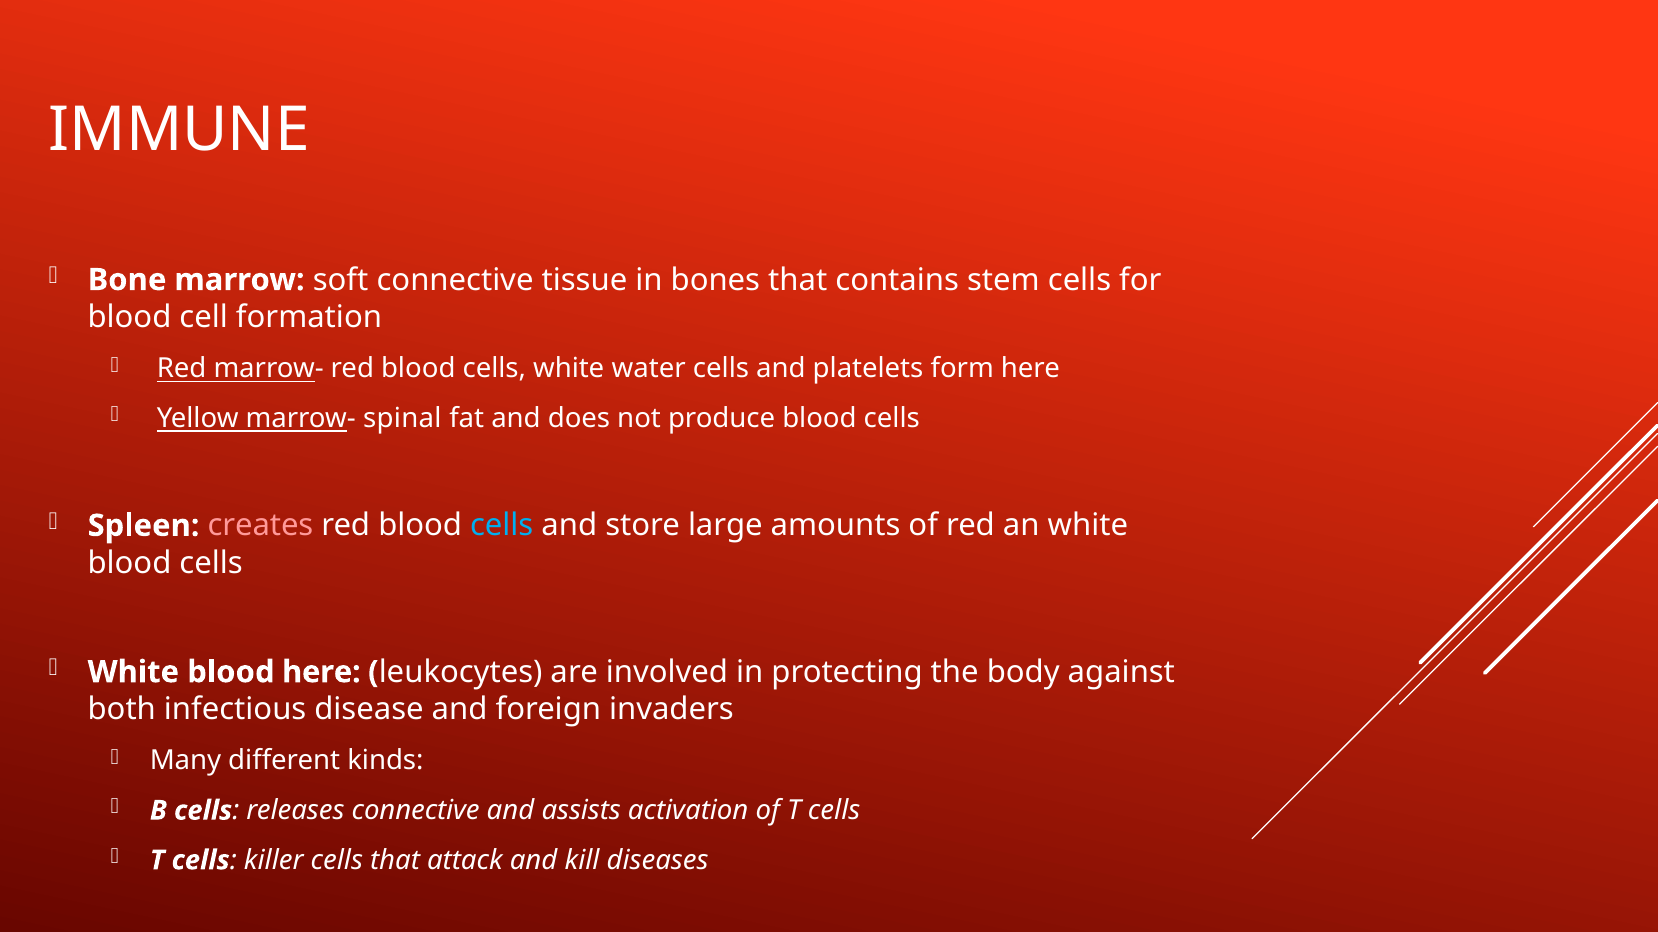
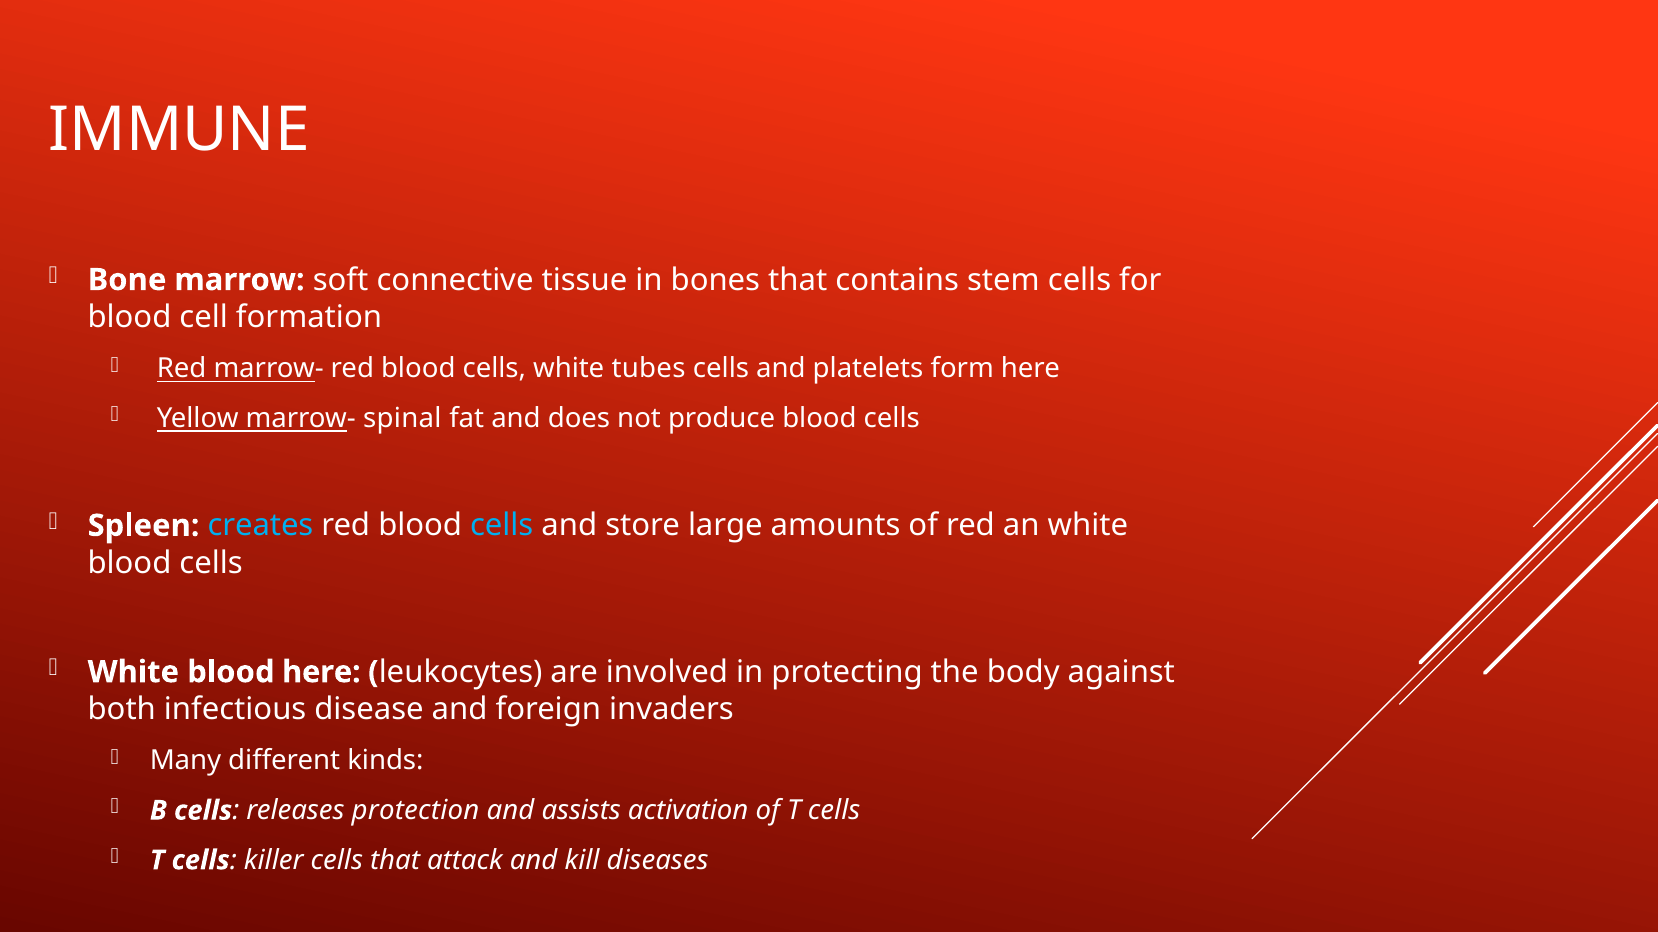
water: water -> tubes
creates colour: pink -> light blue
releases connective: connective -> protection
